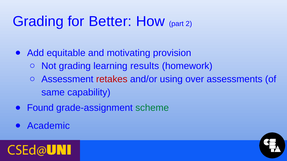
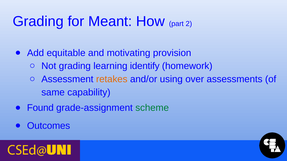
Better: Better -> Meant
results: results -> identify
retakes colour: red -> orange
Academic: Academic -> Outcomes
